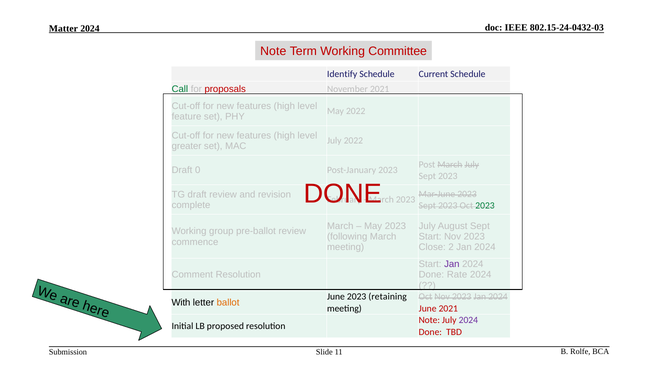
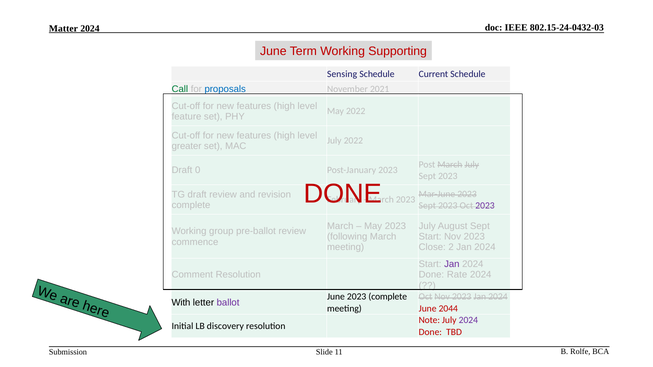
Note at (273, 51): Note -> June
Committee: Committee -> Supporting
Identify: Identify -> Sensing
proposals colour: red -> blue
2023 at (485, 206) colour: green -> purple
2023 retaining: retaining -> complete
ballot colour: orange -> purple
June 2021: 2021 -> 2044
proposed: proposed -> discovery
